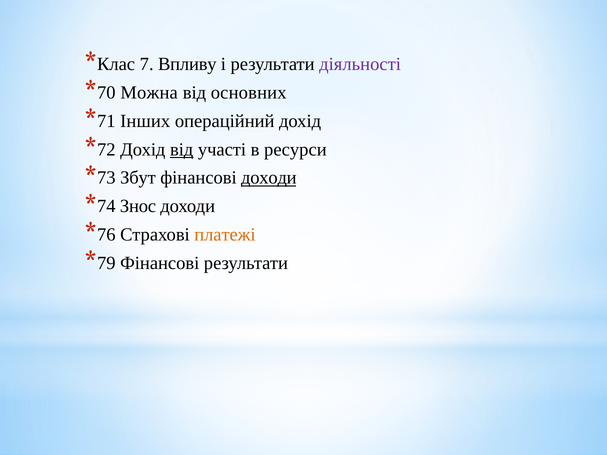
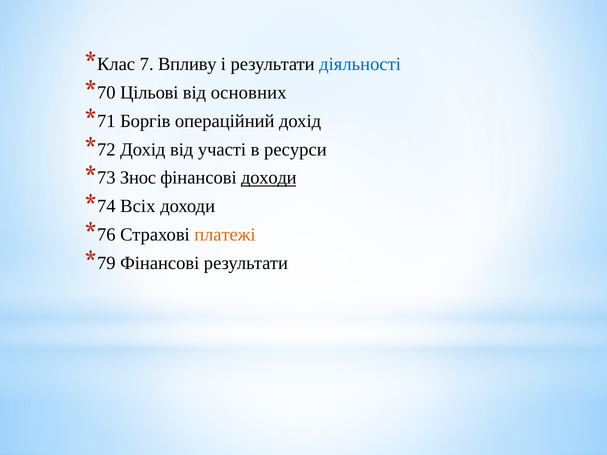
діяльності colour: purple -> blue
Можна: Можна -> Цільові
Інших: Інших -> Боргів
від at (182, 149) underline: present -> none
Збут: Збут -> Знос
Знос: Знос -> Всіх
